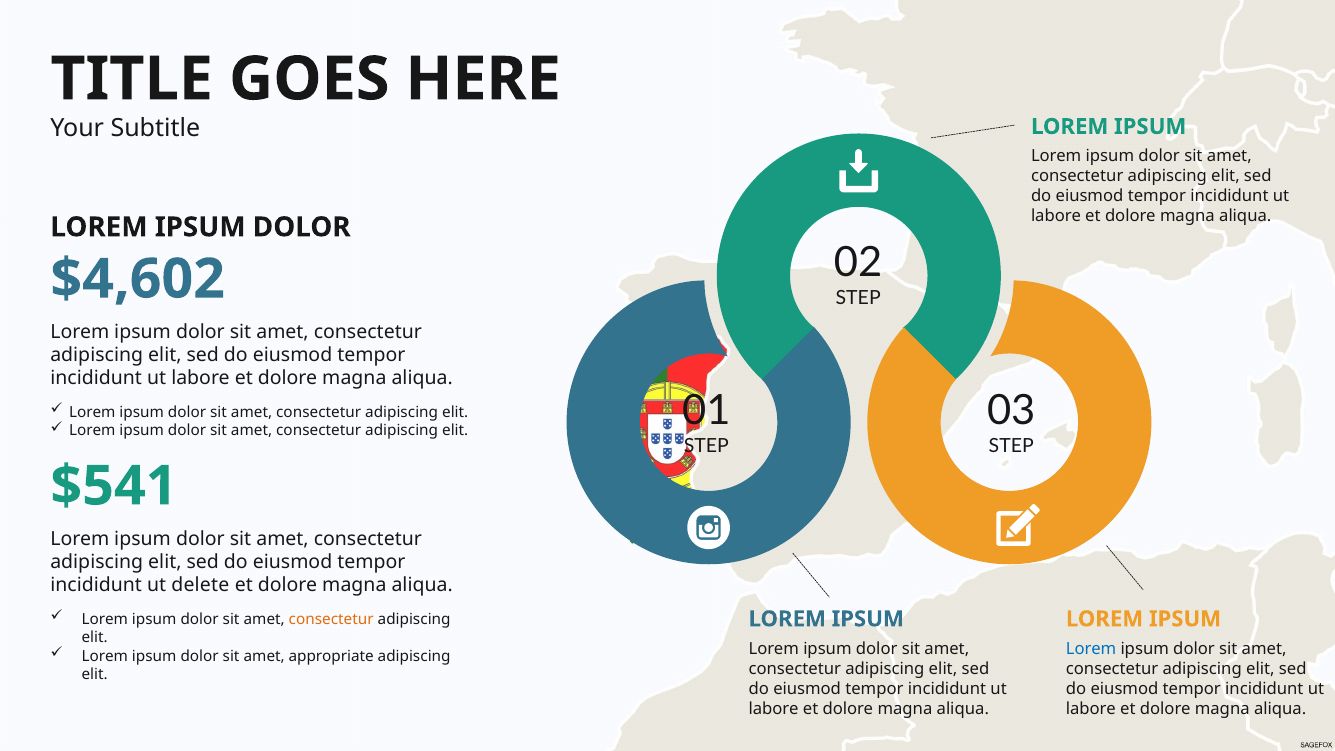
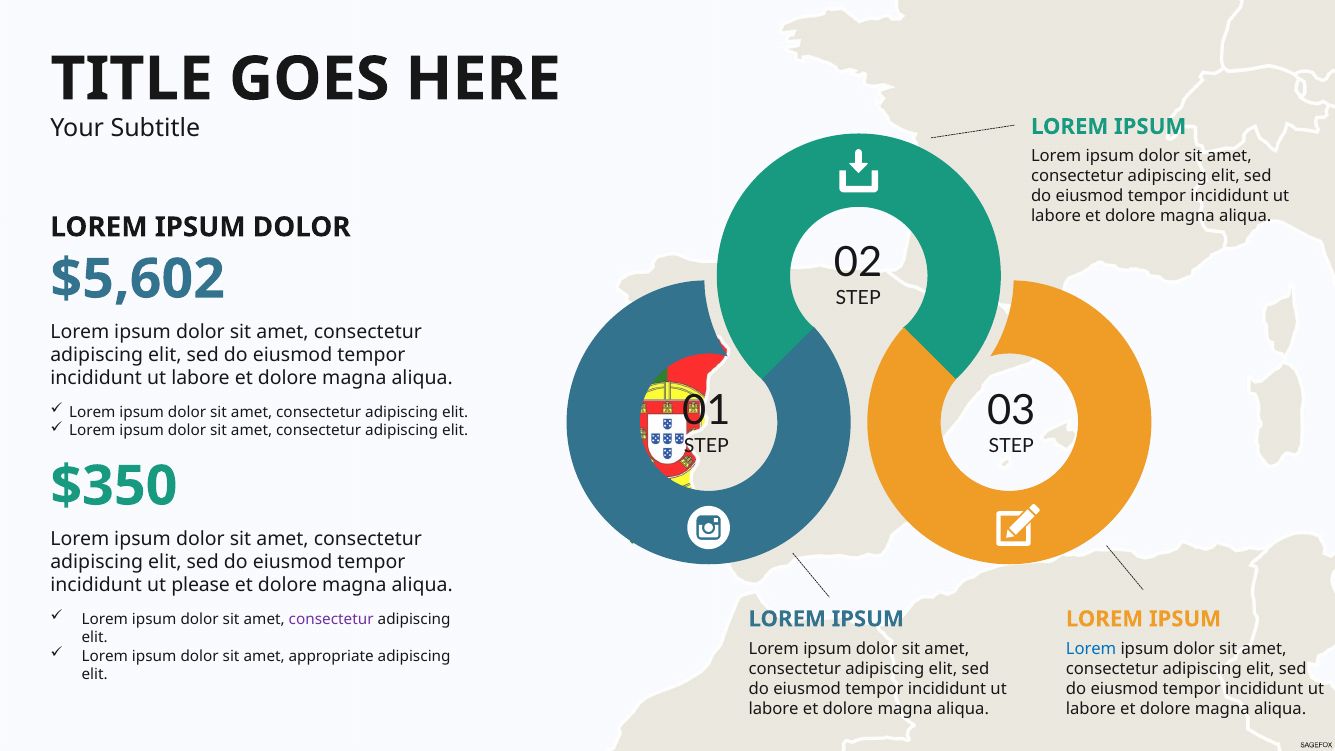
$4,602: $4,602 -> $5,602
$541: $541 -> $350
delete: delete -> please
consectetur at (331, 619) colour: orange -> purple
